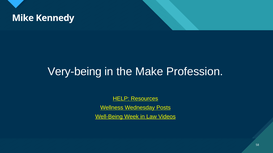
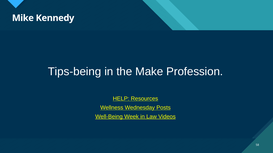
Very-being: Very-being -> Tips-being
